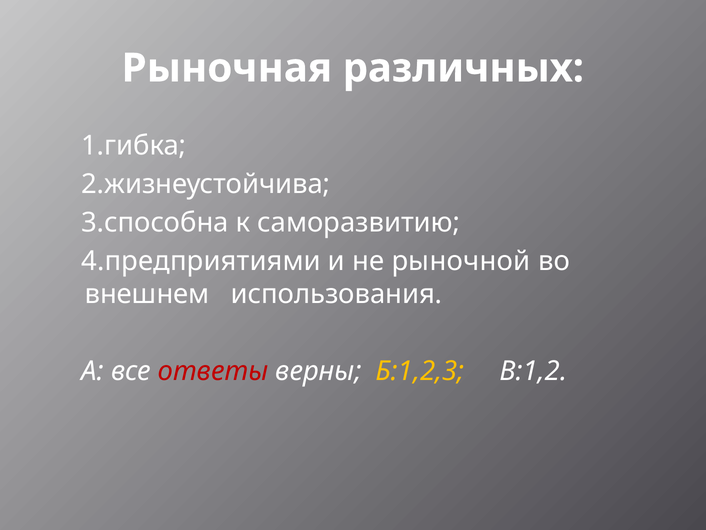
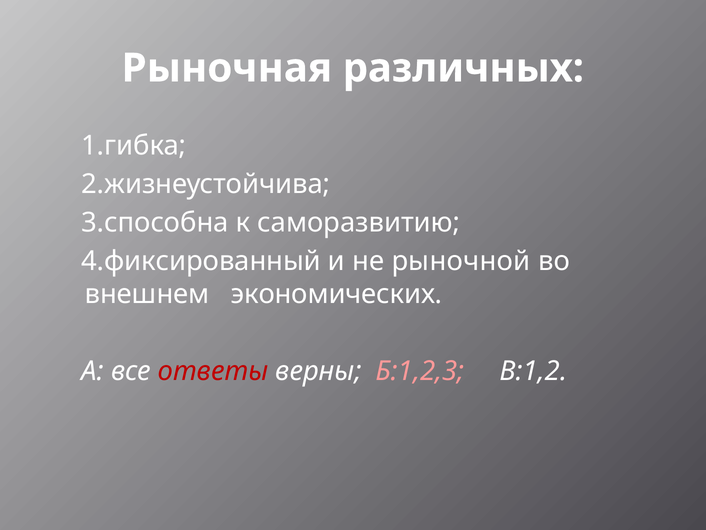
4.предприятиями: 4.предприятиями -> 4.фиксированный
использования: использования -> экономических
Б:1,2,3 colour: yellow -> pink
